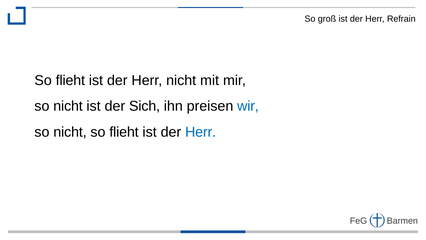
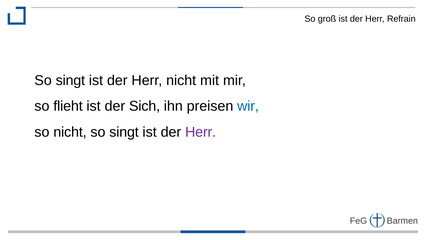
flieht at (70, 80): flieht -> singt
nicht at (68, 106): nicht -> flieht
flieht at (124, 132): flieht -> singt
Herr at (201, 132) colour: blue -> purple
